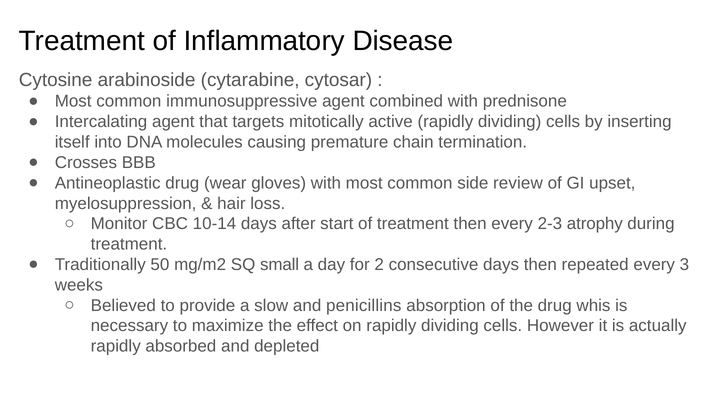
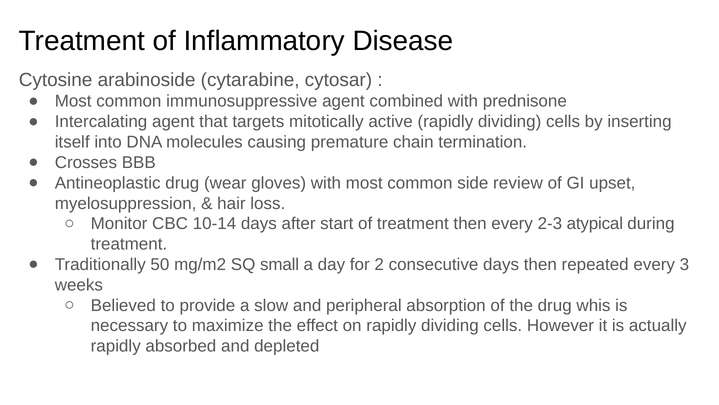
atrophy: atrophy -> atypical
penicillins: penicillins -> peripheral
